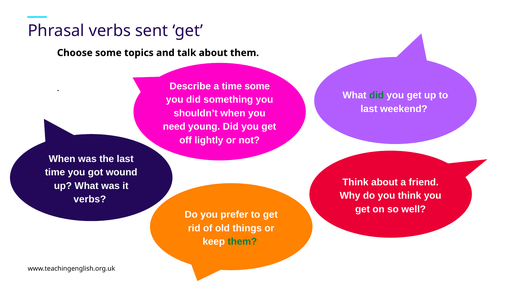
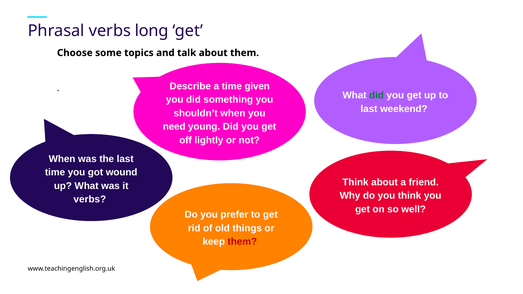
sent: sent -> long
time some: some -> given
them at (242, 242) colour: green -> red
